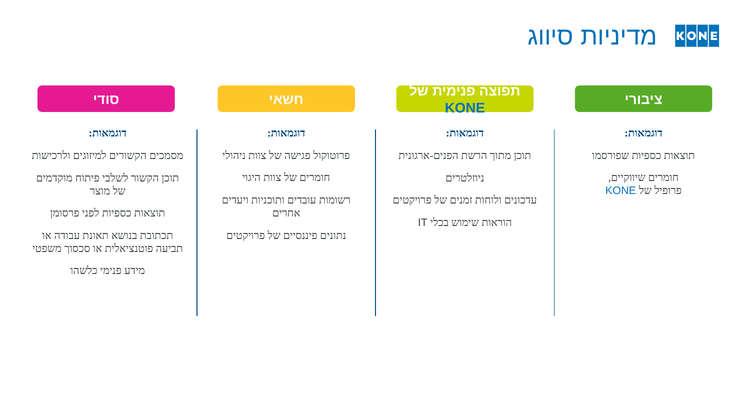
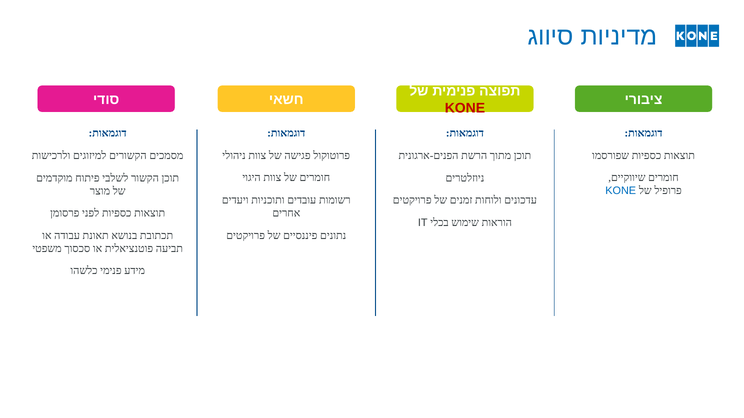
KONE at (465, 108) colour: blue -> red
